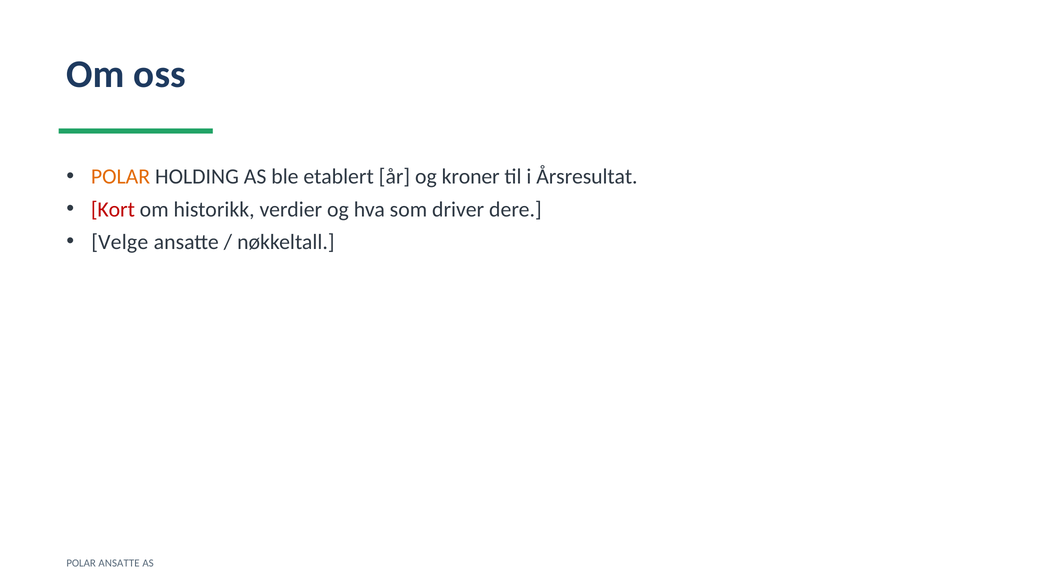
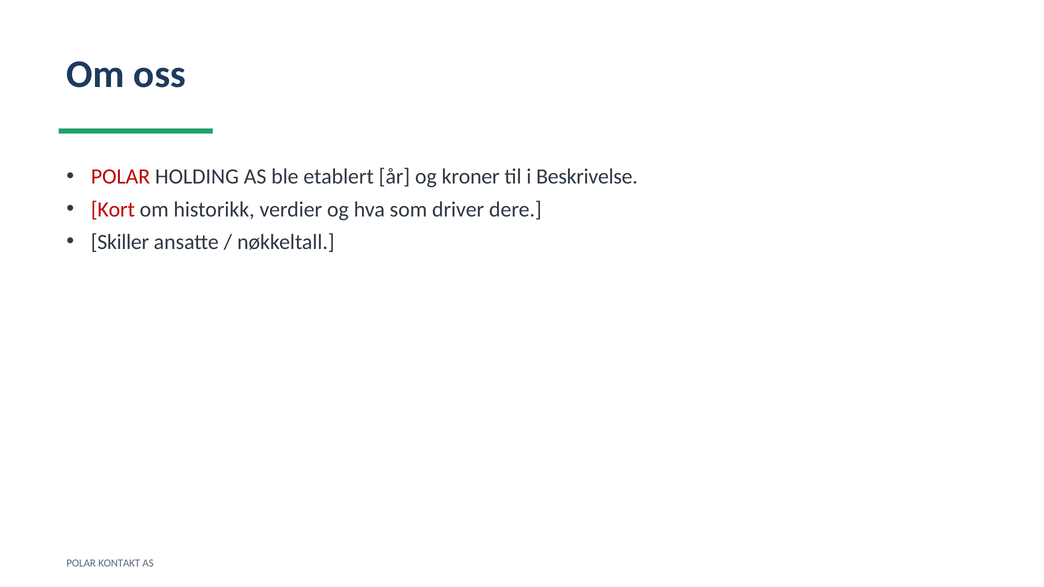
POLAR at (120, 177) colour: orange -> red
Årsresultat: Årsresultat -> Beskrivelse
Velge: Velge -> Skiller
POLAR ANSATTE: ANSATTE -> KONTAKT
